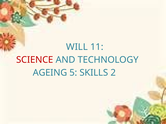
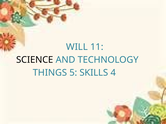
SCIENCE colour: red -> black
AGEING: AGEING -> THINGS
2: 2 -> 4
